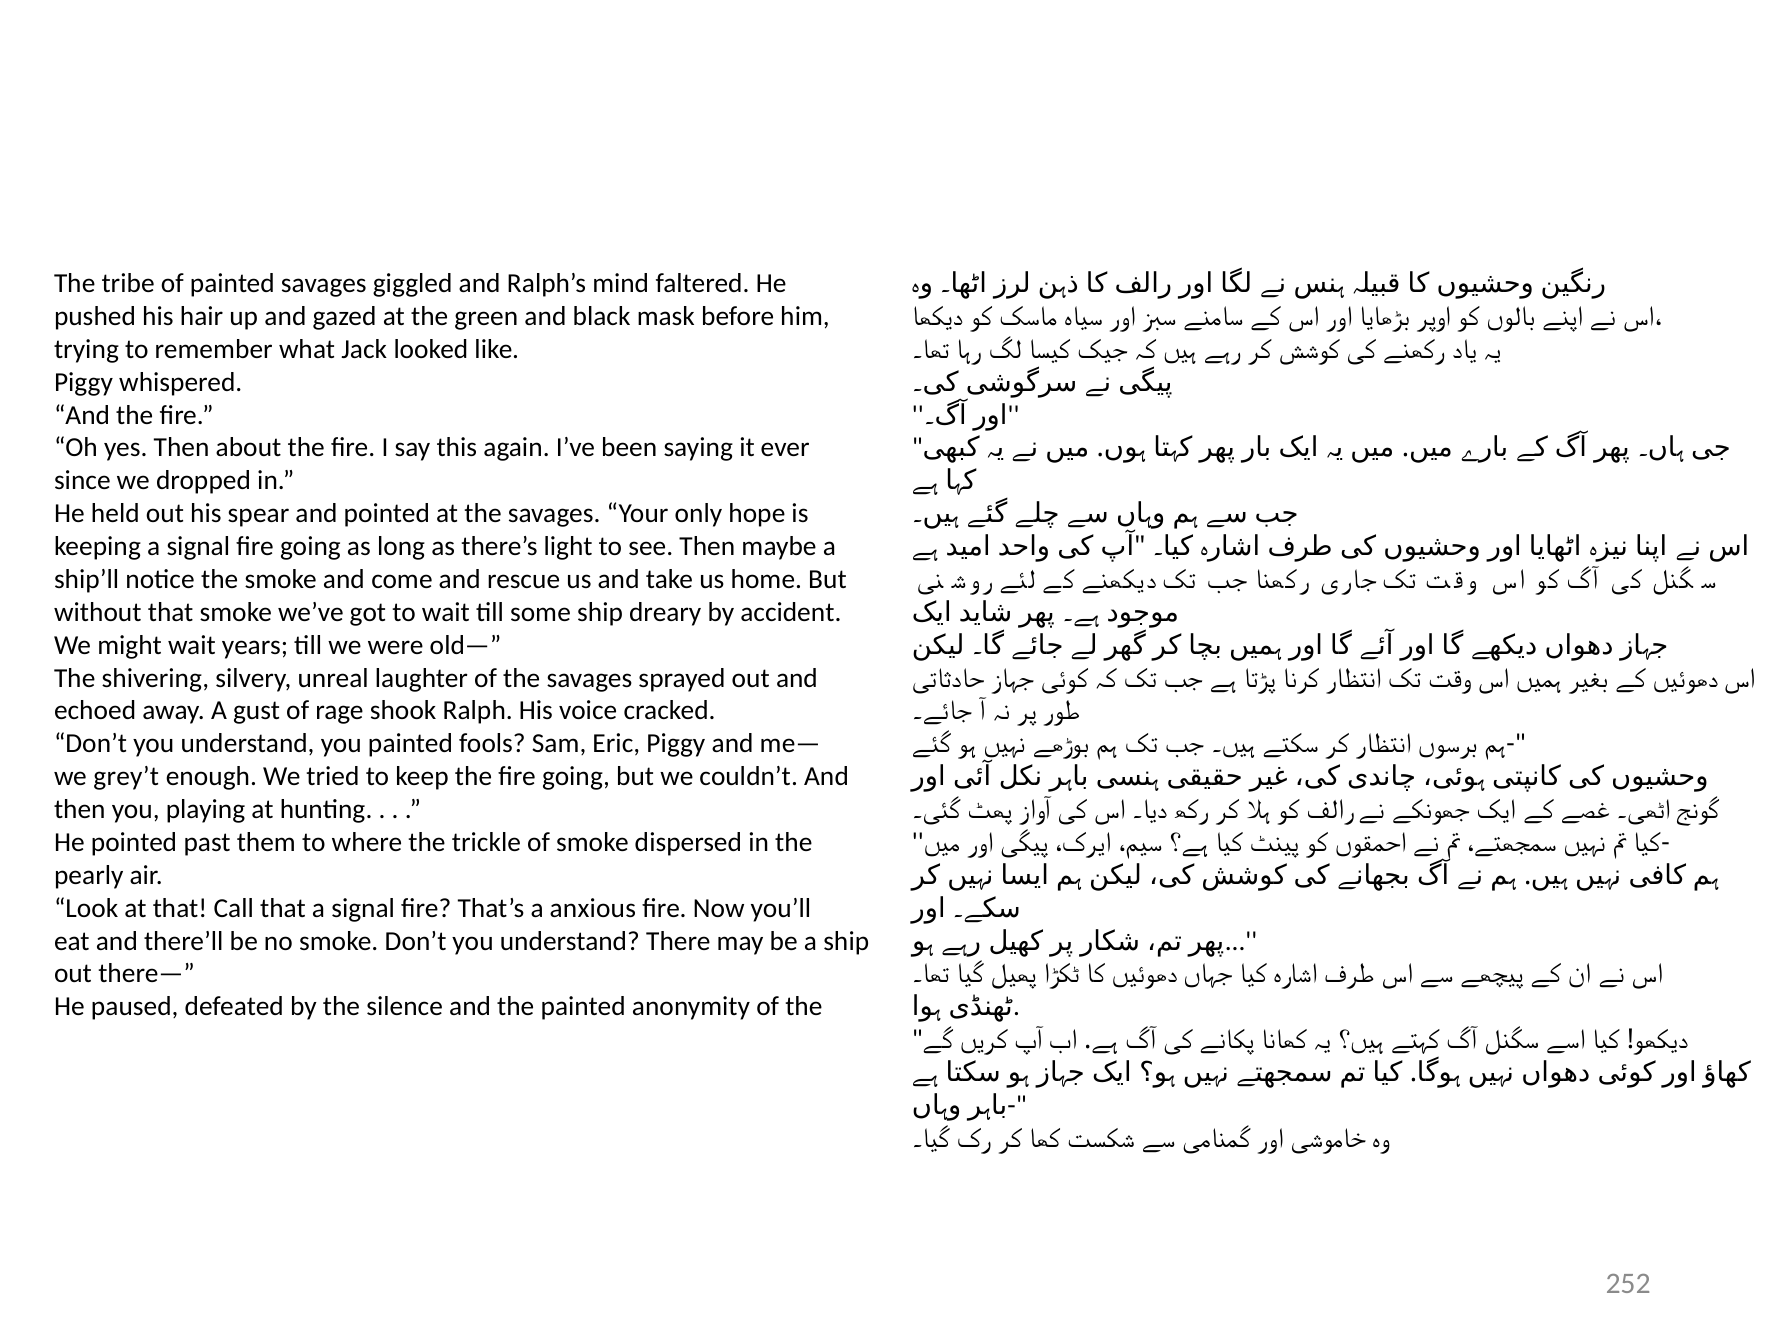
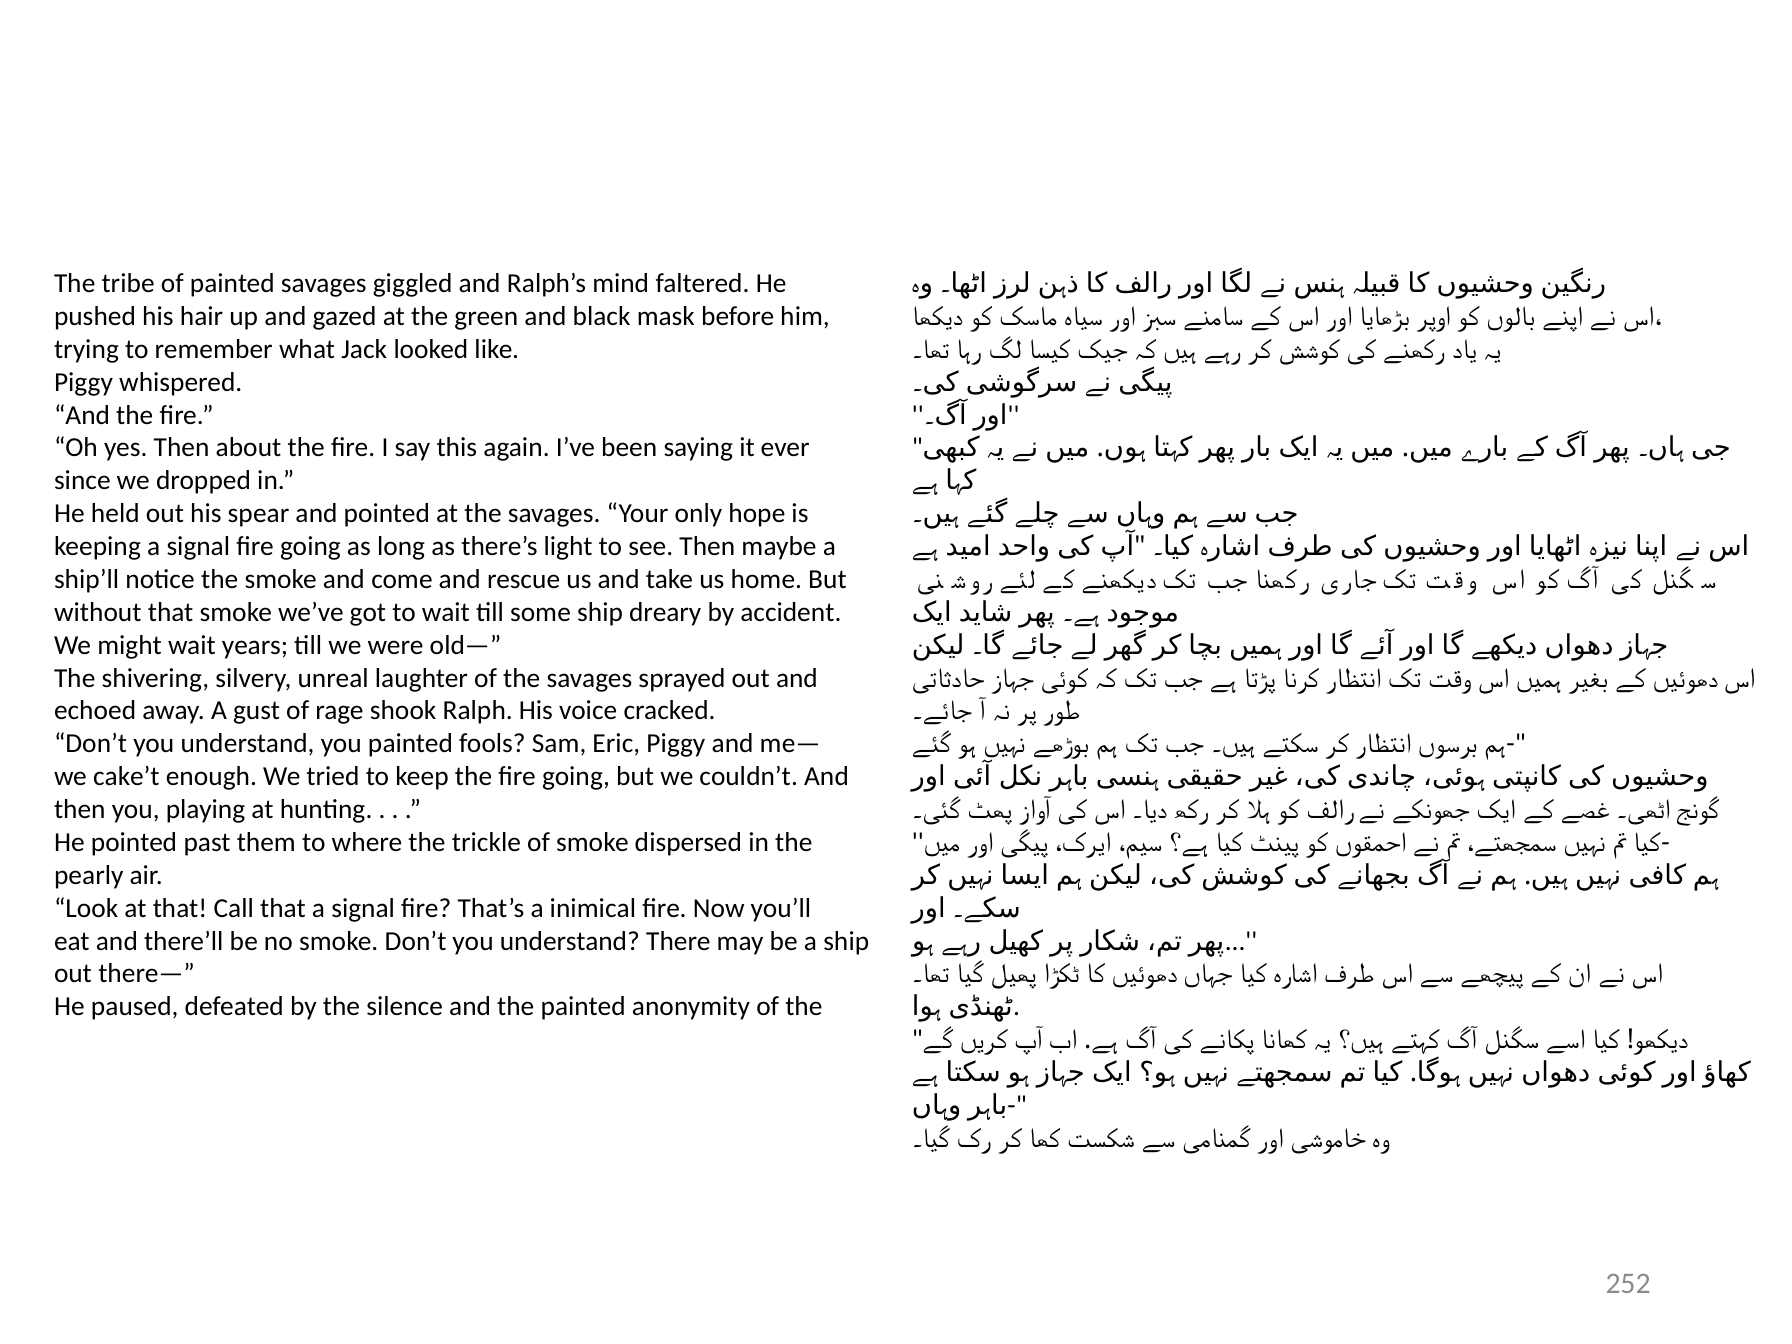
grey’t: grey’t -> cake’t
anxious: anxious -> inimical
